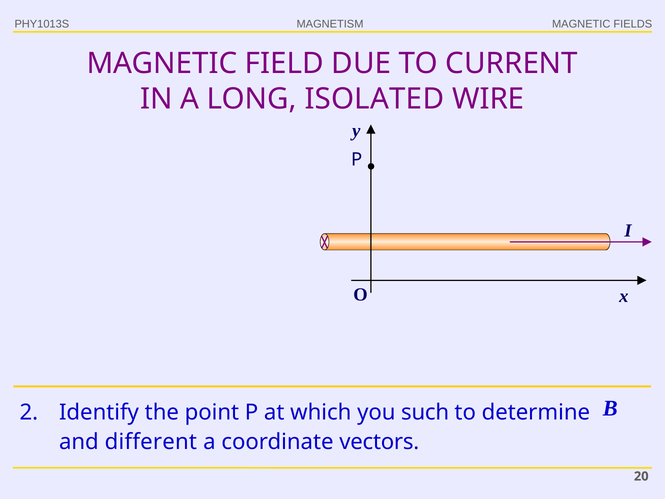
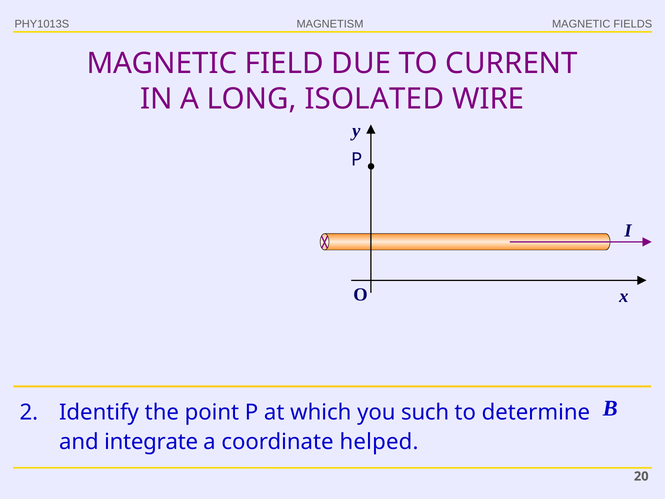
different: different -> integrate
vectors: vectors -> helped
